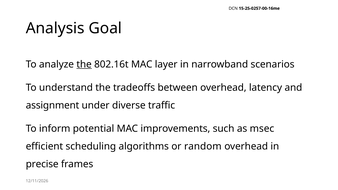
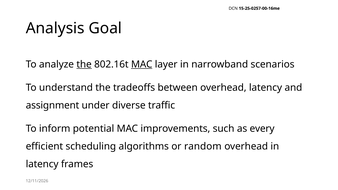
MAC at (142, 64) underline: none -> present
msec: msec -> every
precise at (42, 164): precise -> latency
